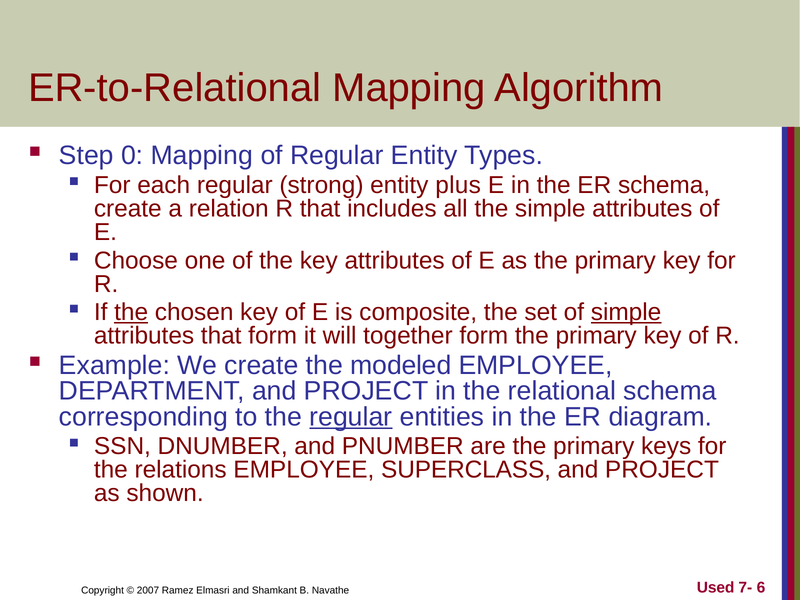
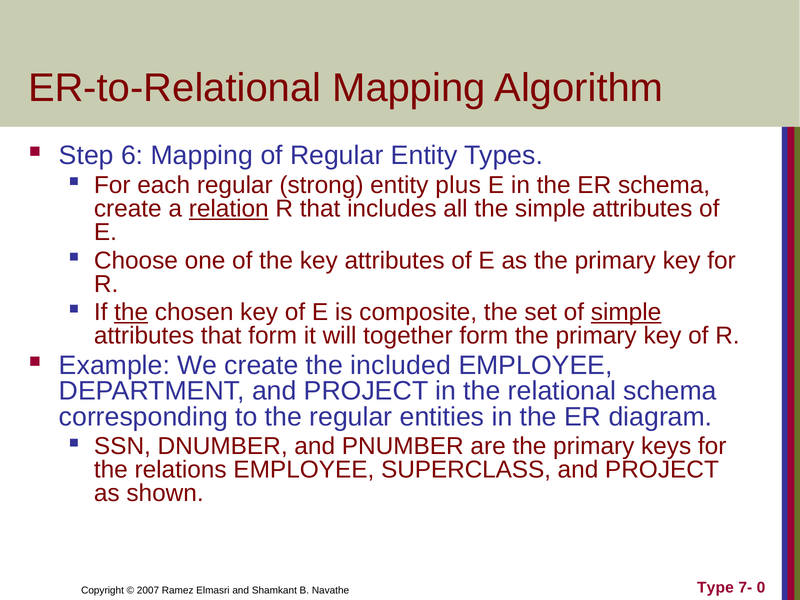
0: 0 -> 6
relation underline: none -> present
modeled: modeled -> included
regular at (351, 417) underline: present -> none
Used: Used -> Type
6: 6 -> 0
